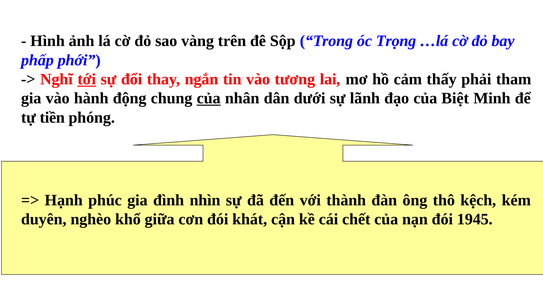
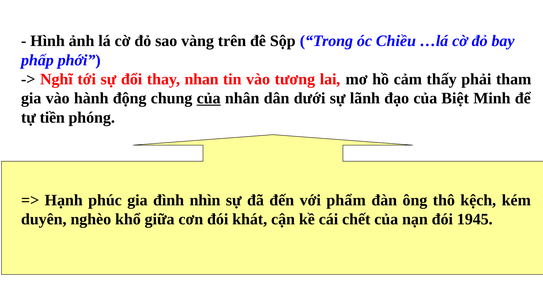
Trọng: Trọng -> Chiều
tới underline: present -> none
ngắn: ngắn -> nhan
thành: thành -> phẩm
